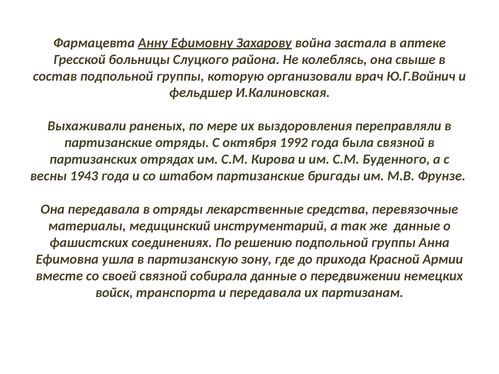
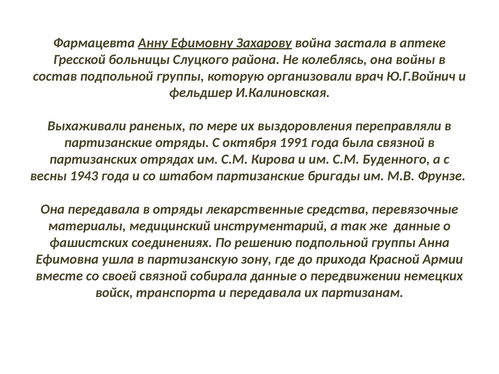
свыше: свыше -> войны
1992: 1992 -> 1991
